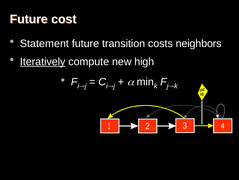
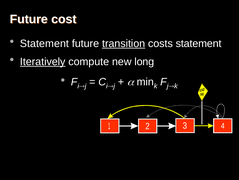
transition underline: none -> present
costs neighbors: neighbors -> statement
high: high -> long
